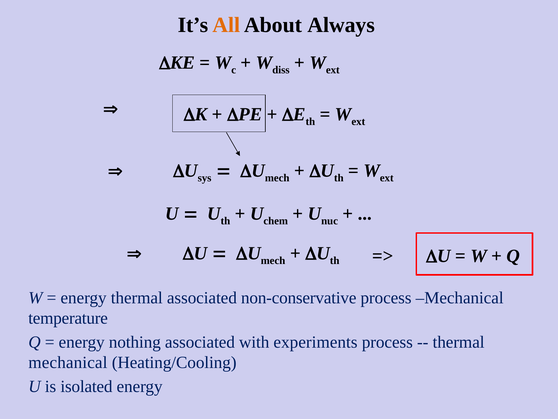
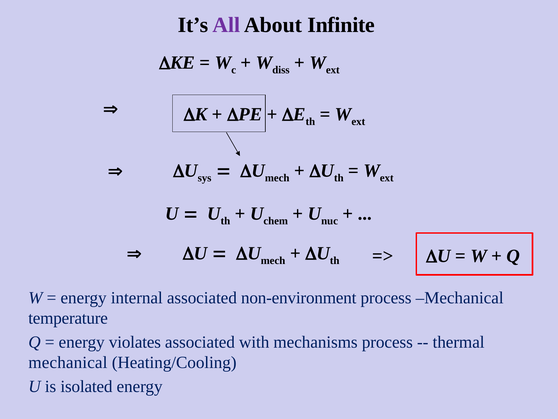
All colour: orange -> purple
Always: Always -> Infinite
energy thermal: thermal -> internal
non-conservative: non-conservative -> non-environment
nothing: nothing -> violates
experiments: experiments -> mechanisms
